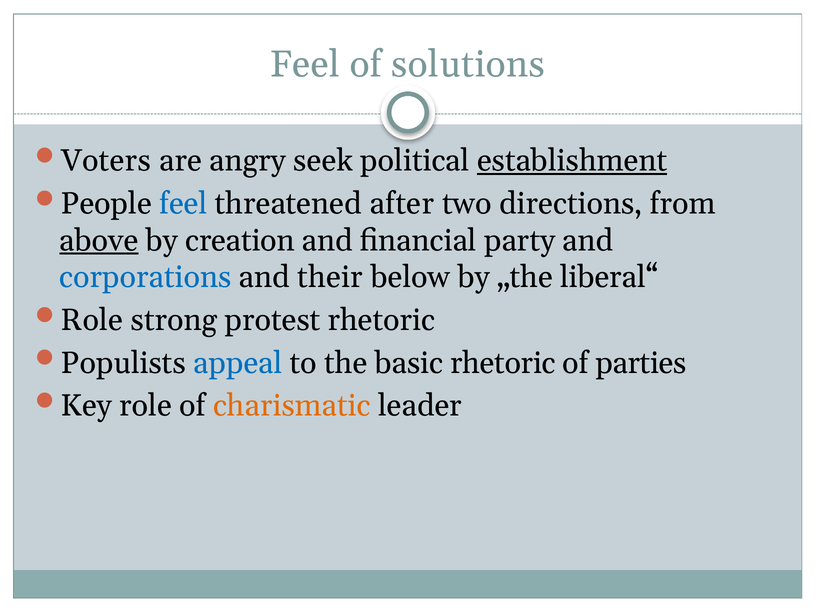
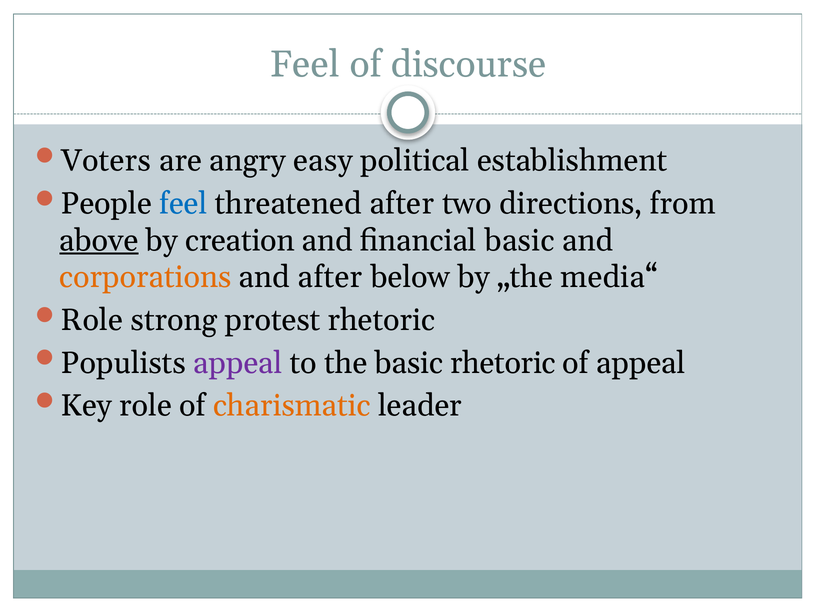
solutions: solutions -> discourse
seek: seek -> easy
establishment underline: present -> none
financial party: party -> basic
corporations colour: blue -> orange
and their: their -> after
liberal“: liberal“ -> media“
appeal at (238, 363) colour: blue -> purple
of parties: parties -> appeal
